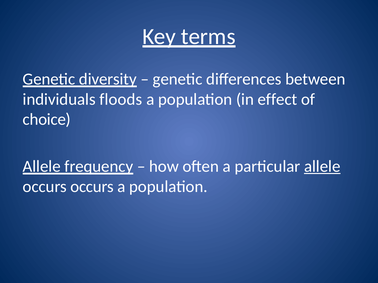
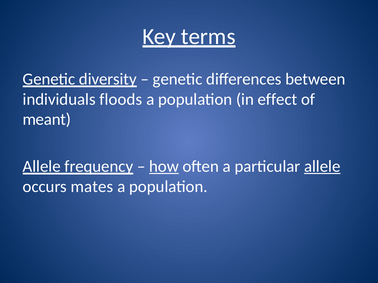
choice: choice -> meant
how underline: none -> present
occurs occurs: occurs -> mates
